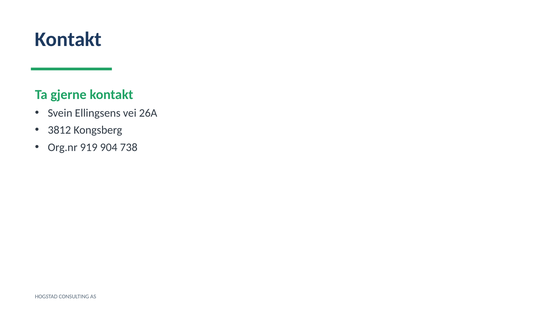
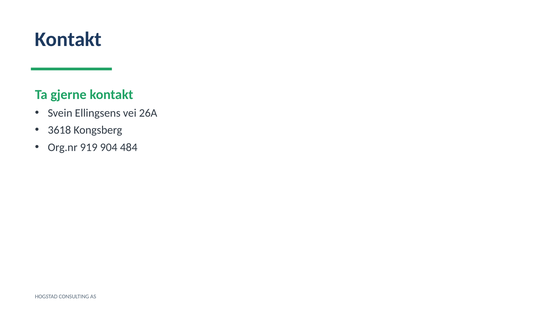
3812: 3812 -> 3618
738: 738 -> 484
